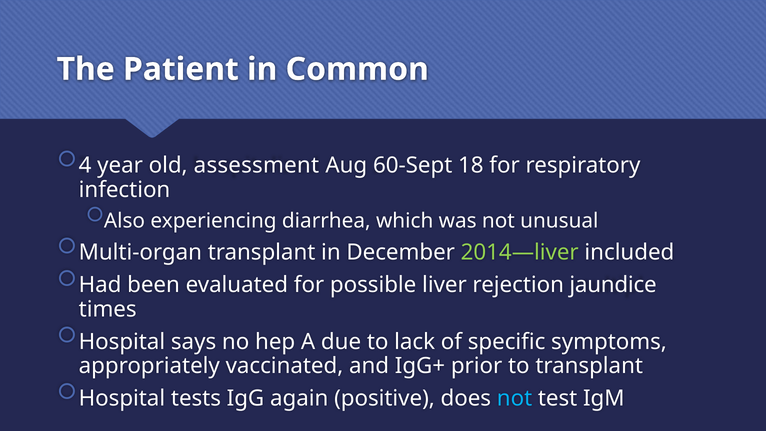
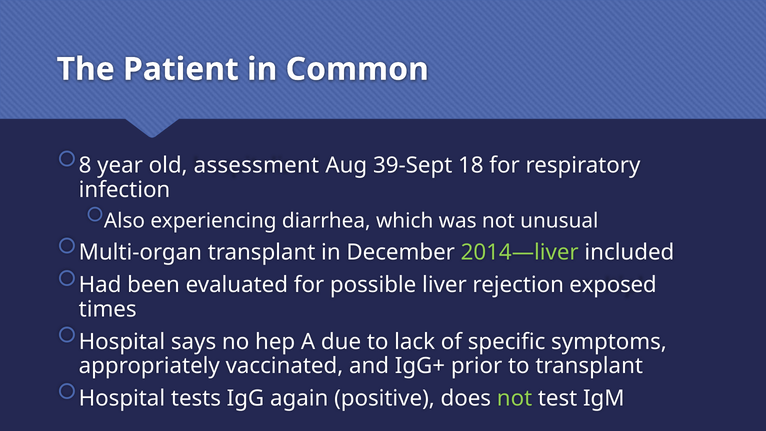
4: 4 -> 8
60-Sept: 60-Sept -> 39-Sept
jaundice: jaundice -> exposed
not at (515, 398) colour: light blue -> light green
